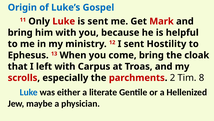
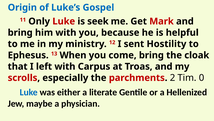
is sent: sent -> seek
8: 8 -> 0
